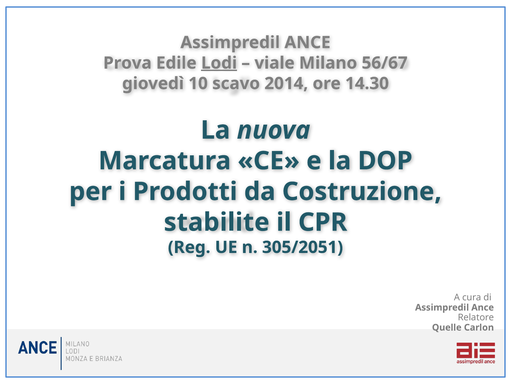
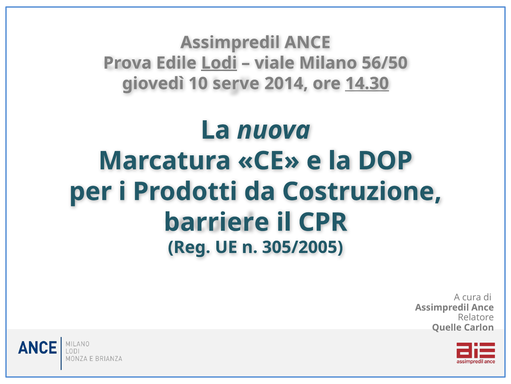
56/67: 56/67 -> 56/50
scavo: scavo -> serve
14.30 underline: none -> present
stabilite: stabilite -> barriere
305/2051: 305/2051 -> 305/2005
